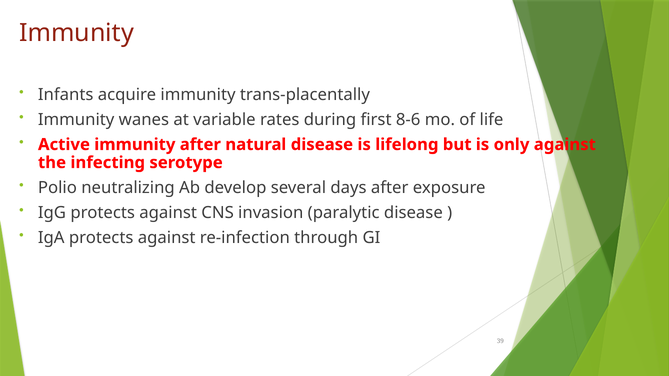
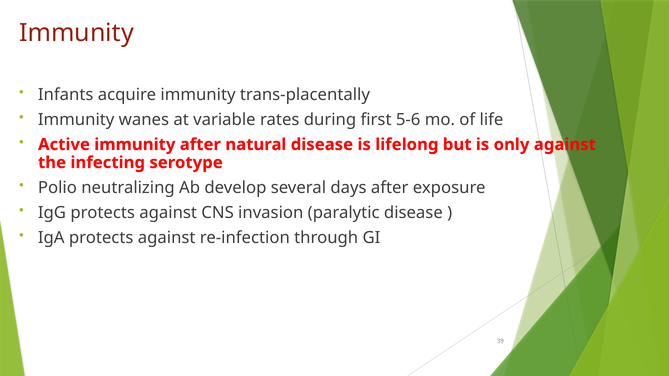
8-6: 8-6 -> 5-6
